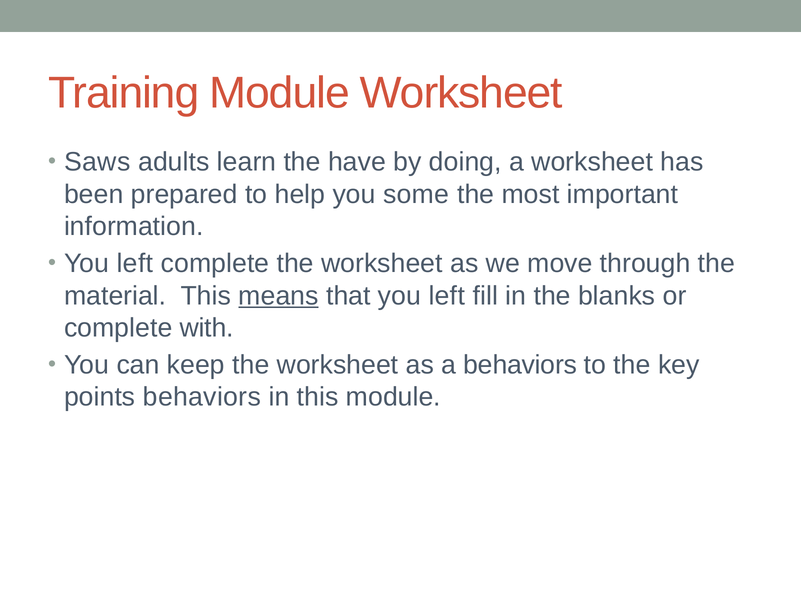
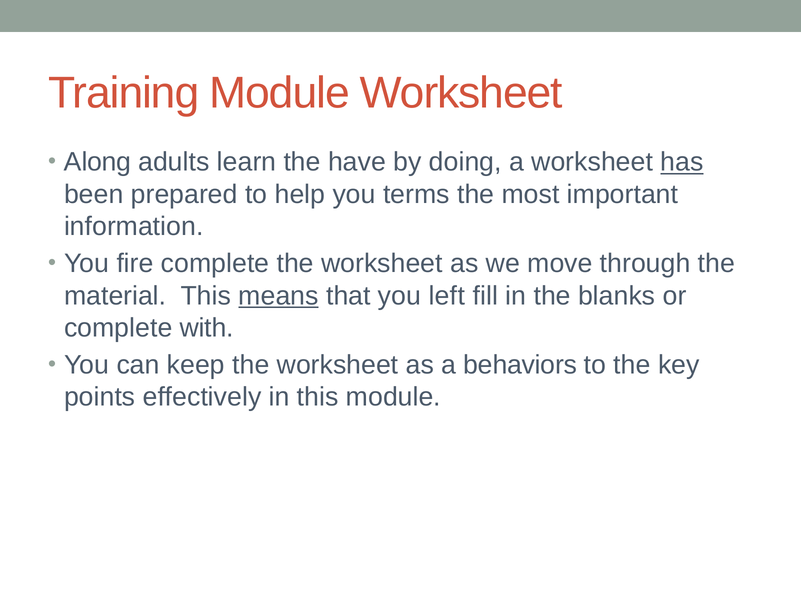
Saws: Saws -> Along
has underline: none -> present
some: some -> terms
left at (135, 264): left -> fire
points behaviors: behaviors -> effectively
